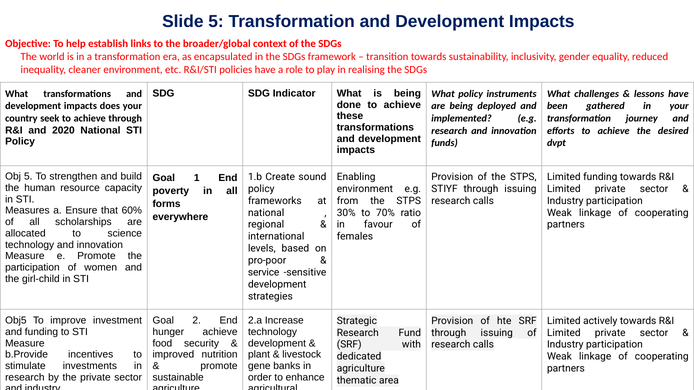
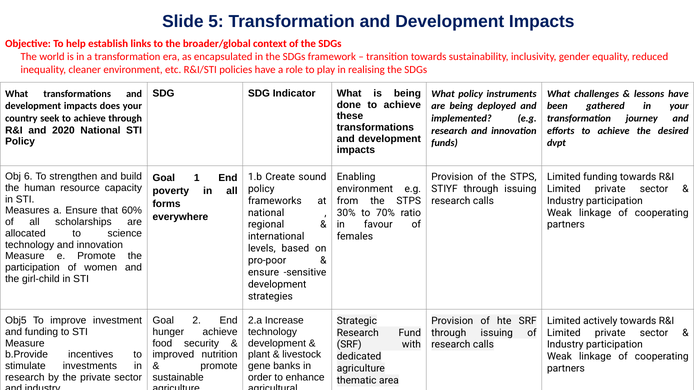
Obj 5: 5 -> 6
service at (264, 273): service -> ensure
